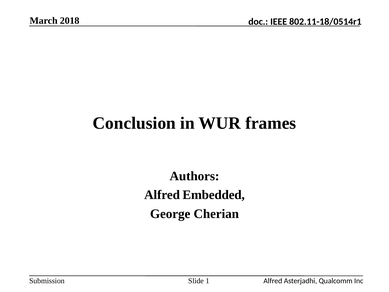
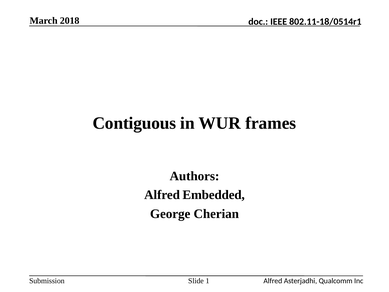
Conclusion: Conclusion -> Contiguous
